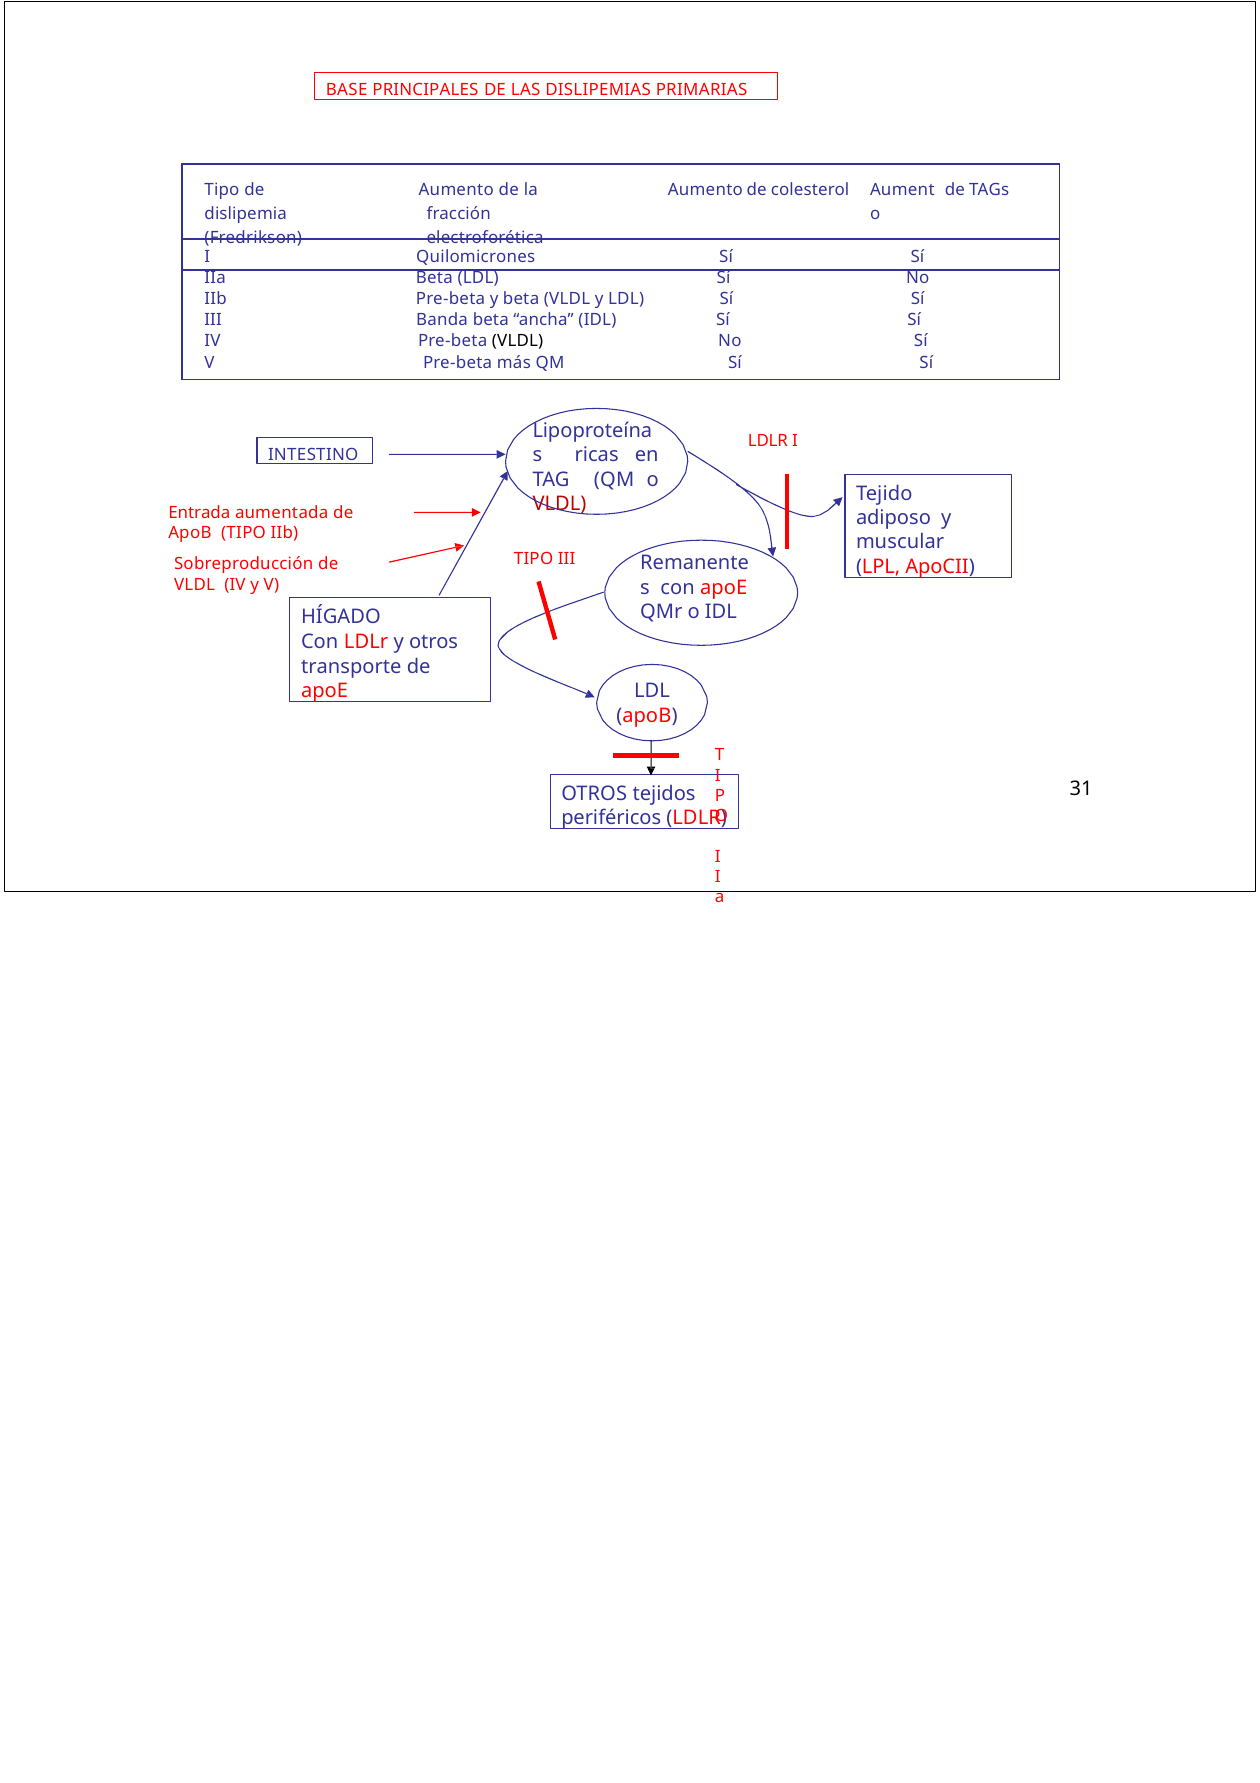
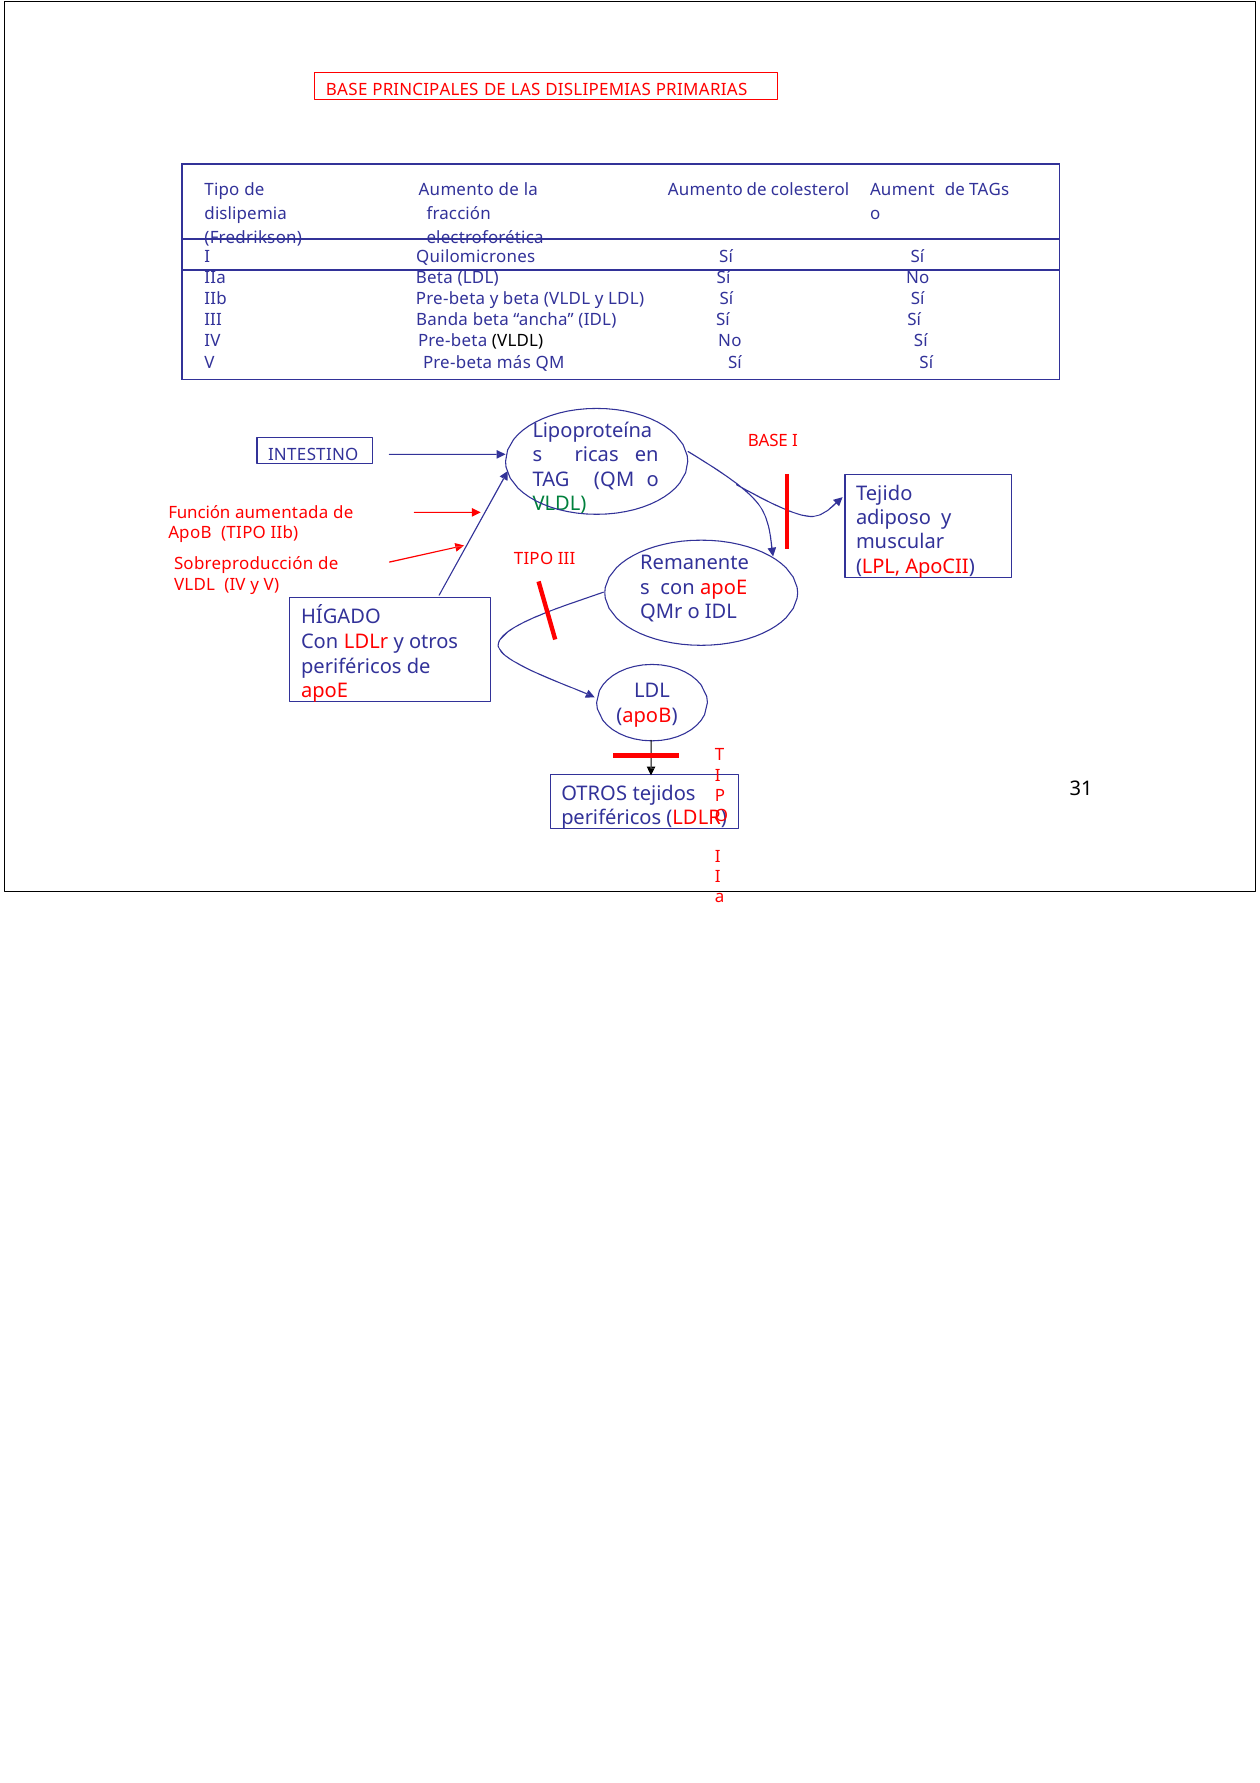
LDLR at (768, 441): LDLR -> BASE
VLDL at (559, 504) colour: red -> green
Entrada: Entrada -> Función
transporte at (351, 667): transporte -> periféricos
